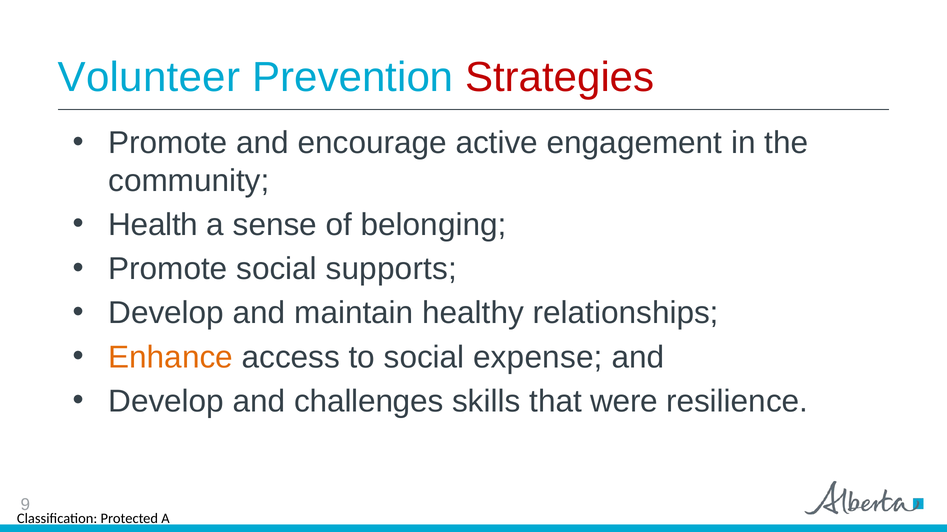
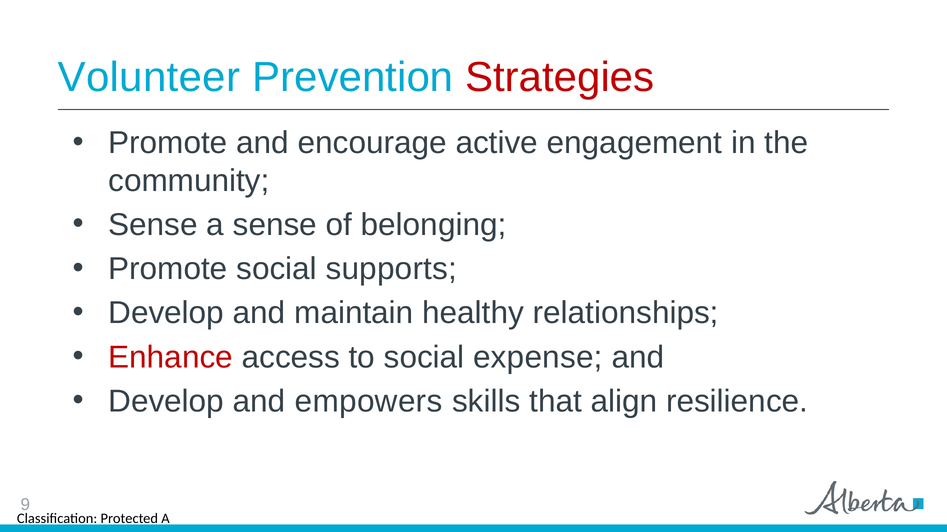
Health at (153, 225): Health -> Sense
Enhance colour: orange -> red
challenges: challenges -> empowers
were: were -> align
